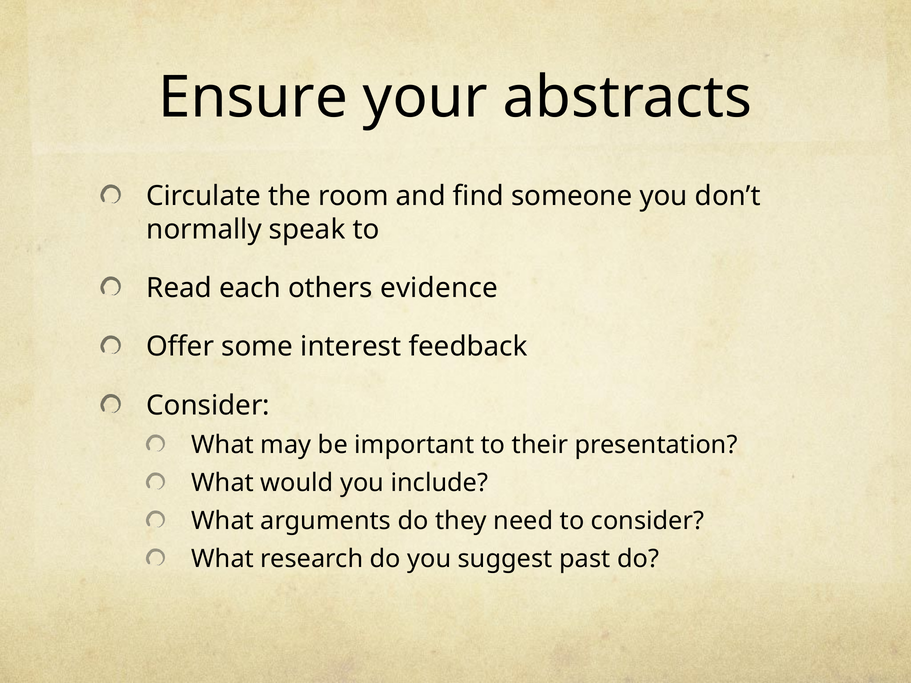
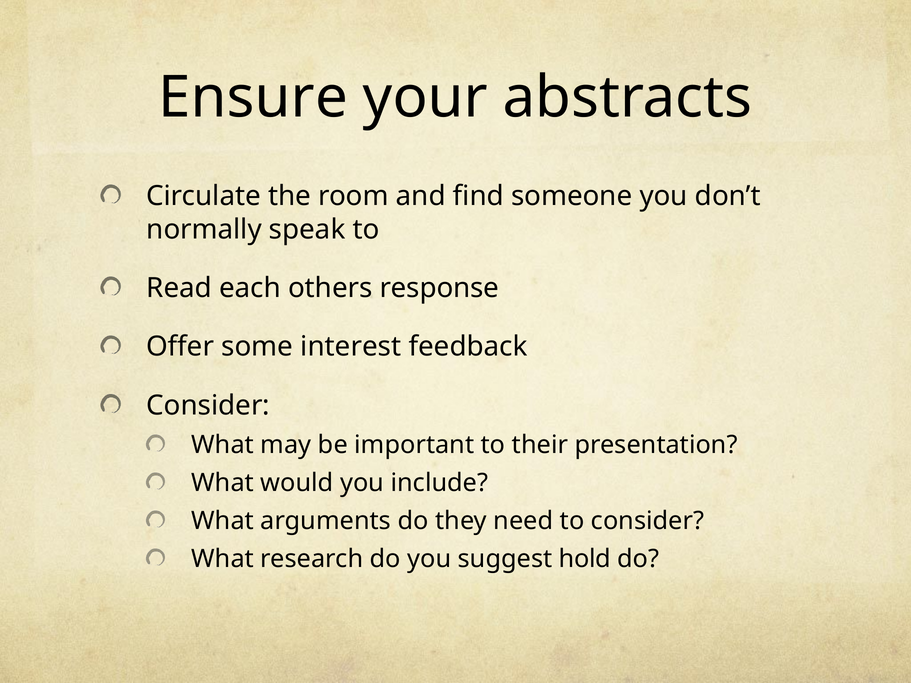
evidence: evidence -> response
past: past -> hold
